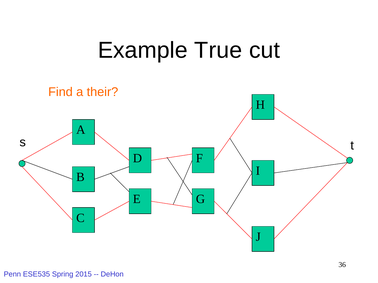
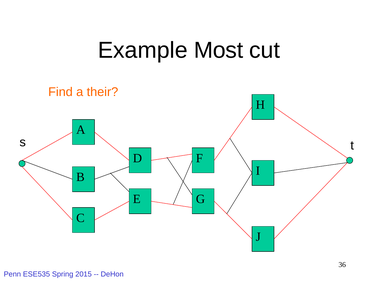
True: True -> Most
